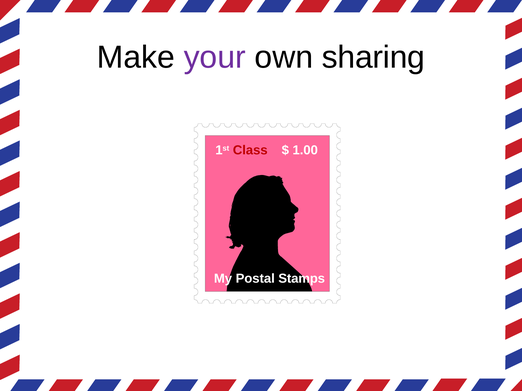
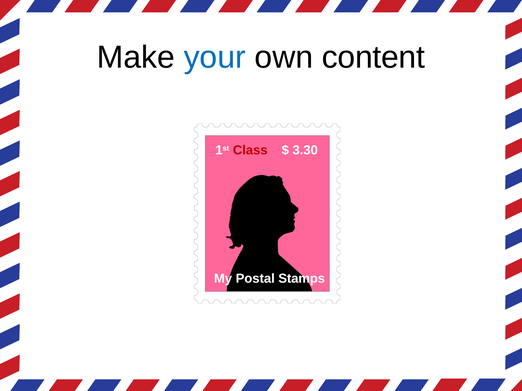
your colour: purple -> blue
sharing: sharing -> content
1.00: 1.00 -> 3.30
